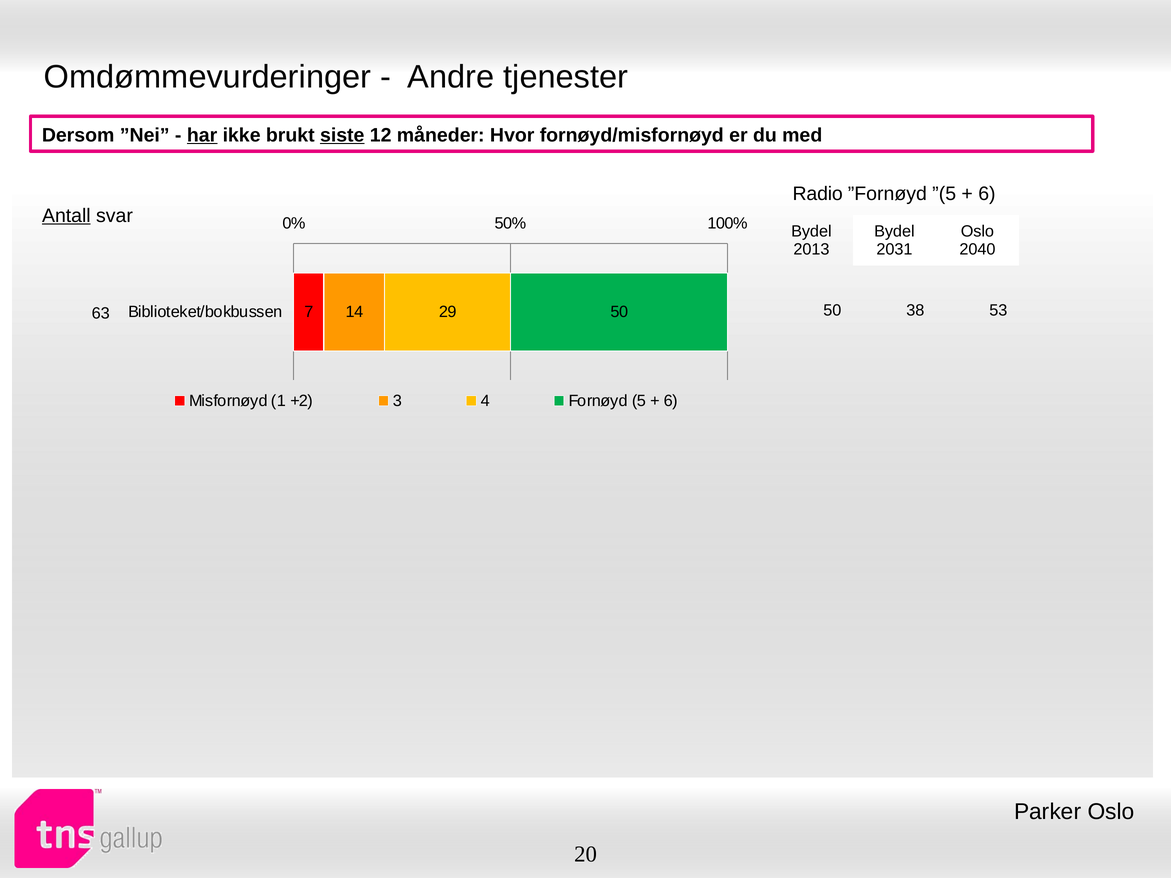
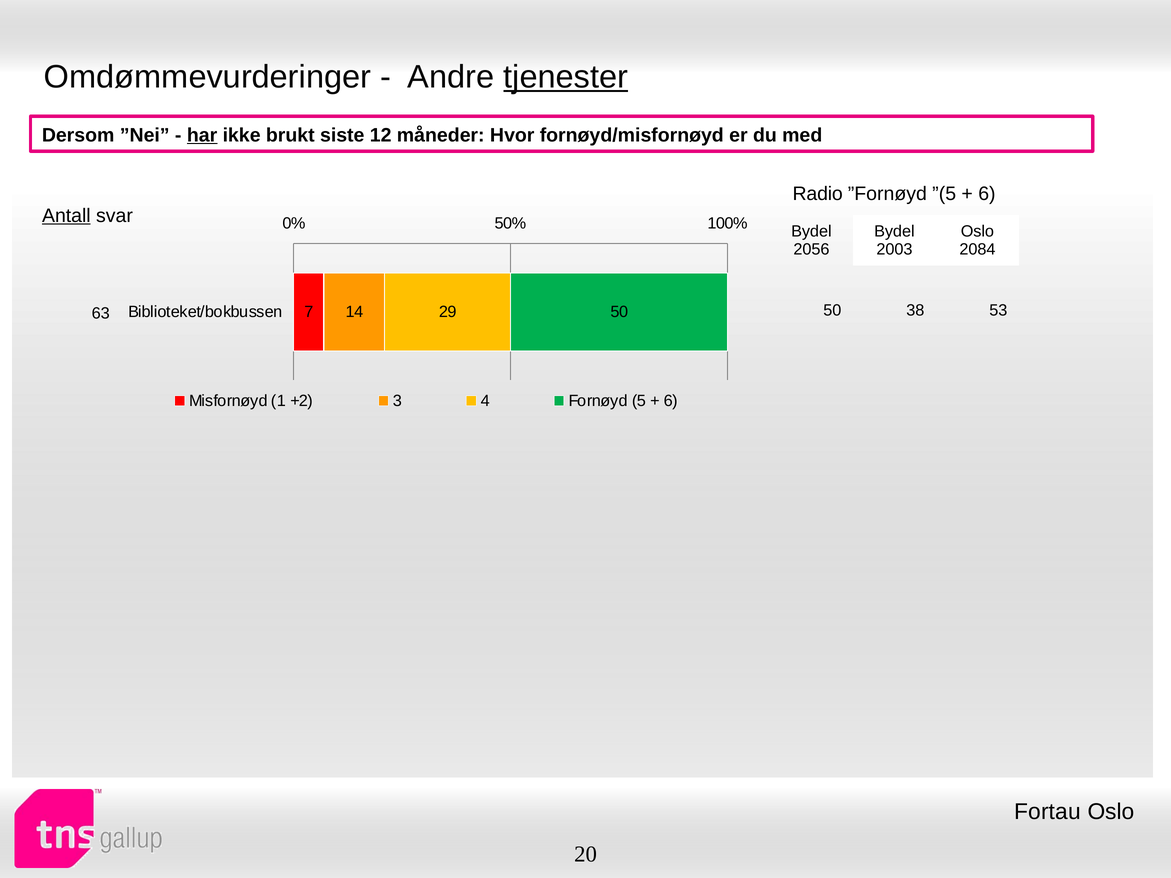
tjenester underline: none -> present
siste underline: present -> none
2013: 2013 -> 2056
2031: 2031 -> 2003
2040: 2040 -> 2084
Parker: Parker -> Fortau
